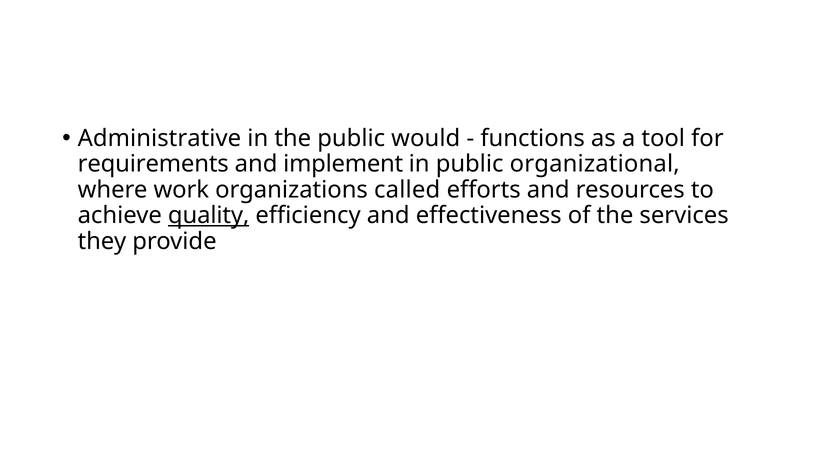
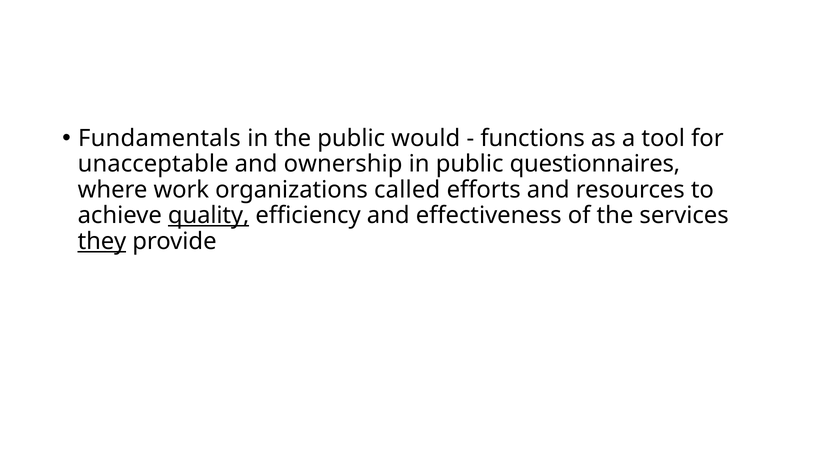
Administrative: Administrative -> Fundamentals
requirements: requirements -> unacceptable
implement: implement -> ownership
organizational: organizational -> questionnaires
they underline: none -> present
